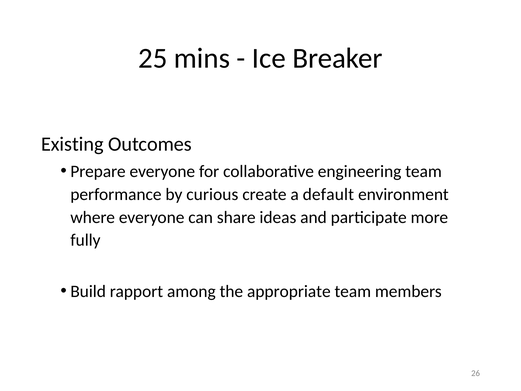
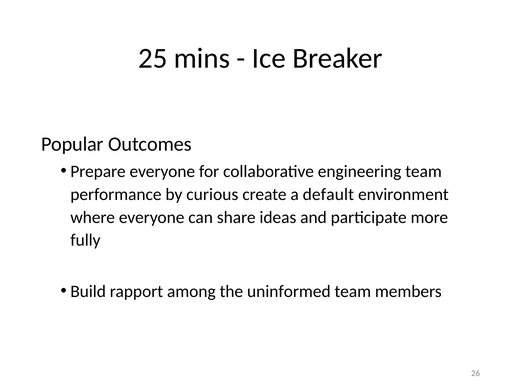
Existing: Existing -> Popular
appropriate: appropriate -> uninformed
